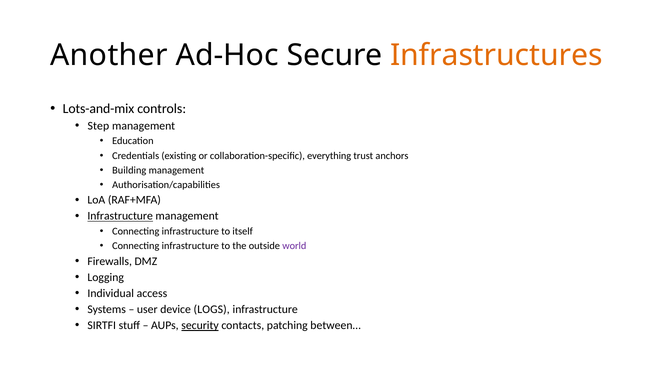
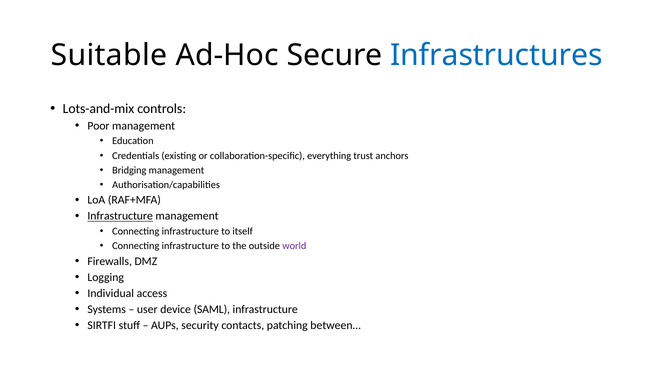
Another: Another -> Suitable
Infrastructures colour: orange -> blue
Step: Step -> Poor
Building: Building -> Bridging
LOGS: LOGS -> SAML
security underline: present -> none
